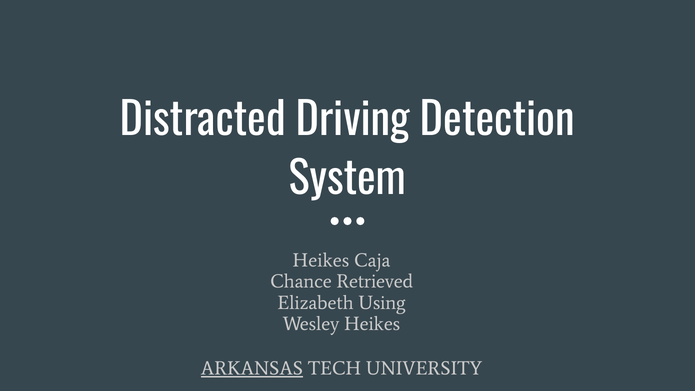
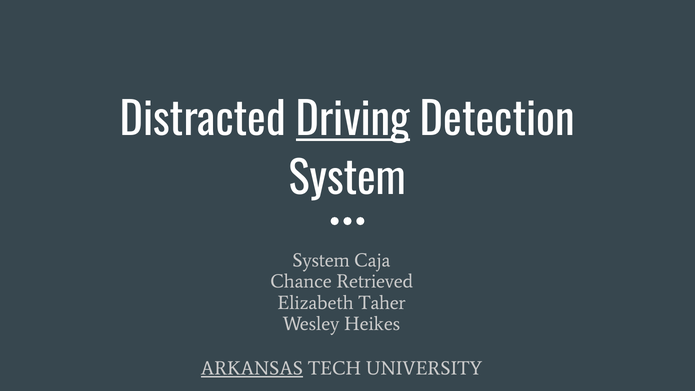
Driving underline: none -> present
Heikes at (321, 260): Heikes -> System
Using: Using -> Taher
